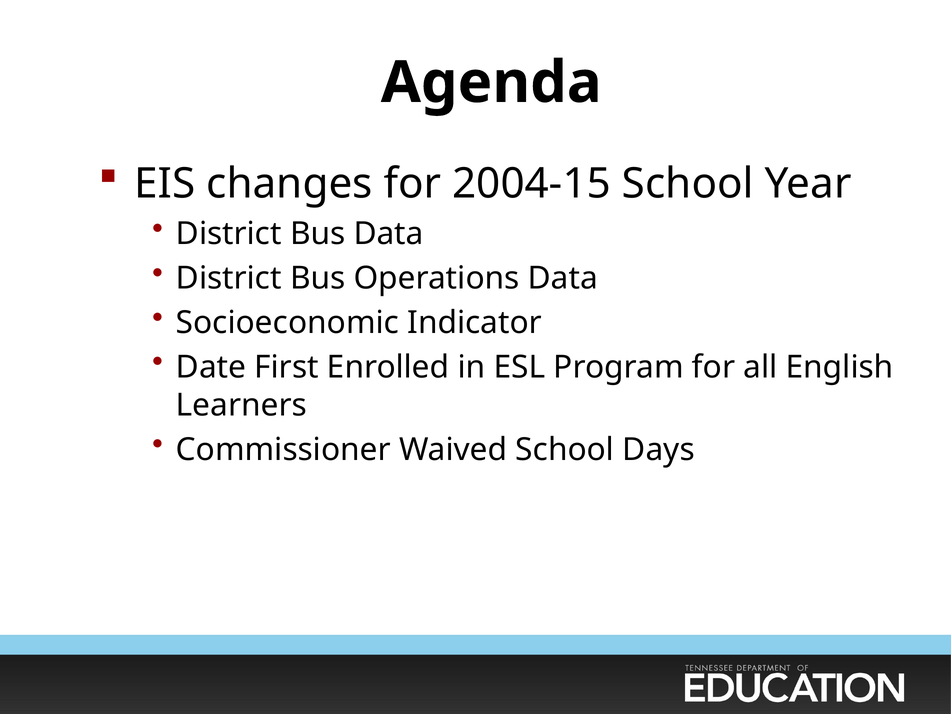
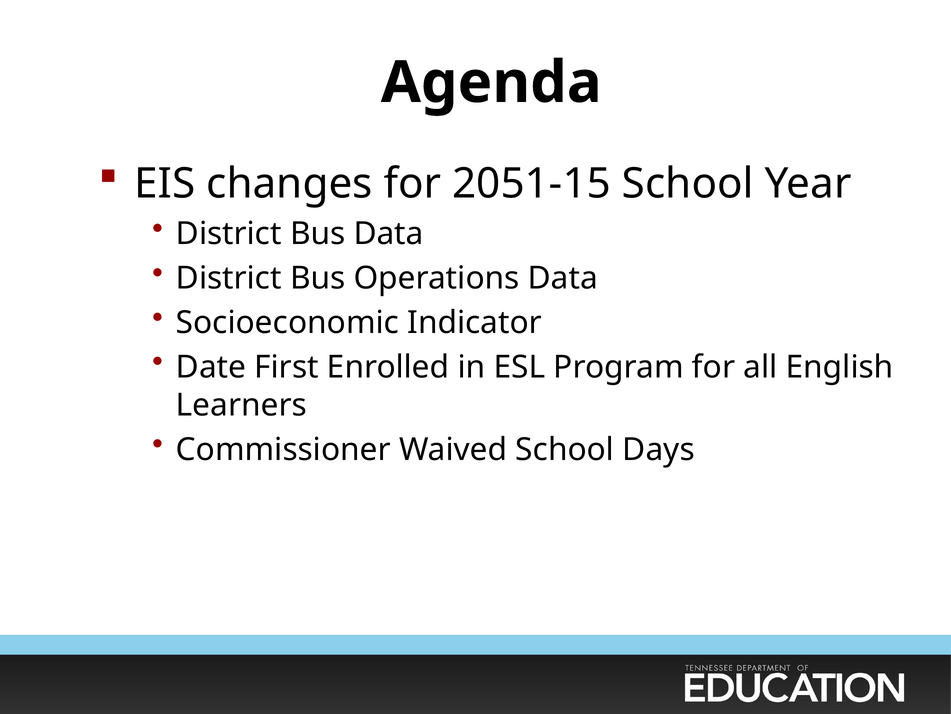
2004-15: 2004-15 -> 2051-15
